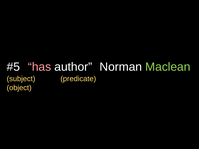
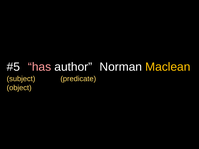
Maclean colour: light green -> yellow
